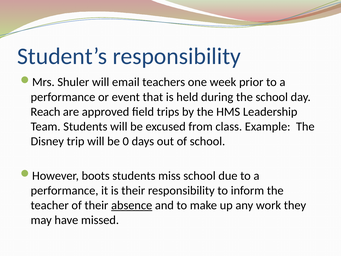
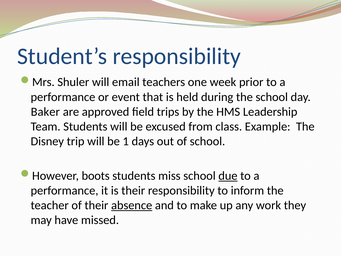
Reach: Reach -> Baker
0: 0 -> 1
due underline: none -> present
